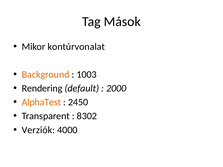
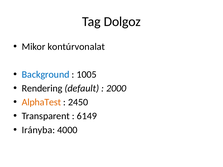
Mások: Mások -> Dolgoz
Background colour: orange -> blue
1003: 1003 -> 1005
8302: 8302 -> 6149
Verziók: Verziók -> Irányba
